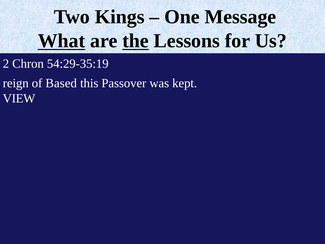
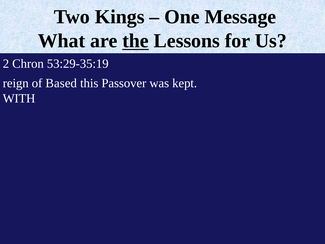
What underline: present -> none
54:29-35:19: 54:29-35:19 -> 53:29-35:19
VIEW: VIEW -> WITH
